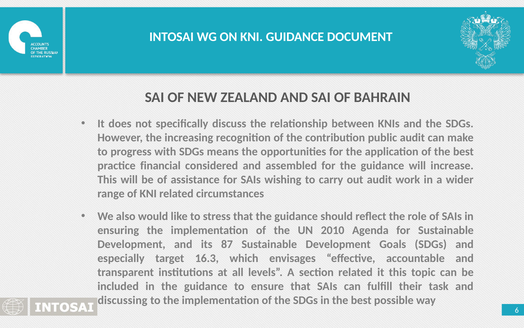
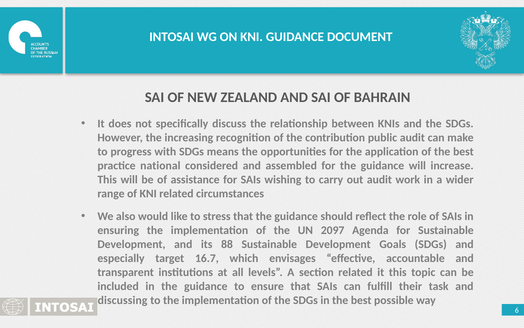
financial: financial -> national
2010: 2010 -> 2097
87: 87 -> 88
16.3: 16.3 -> 16.7
